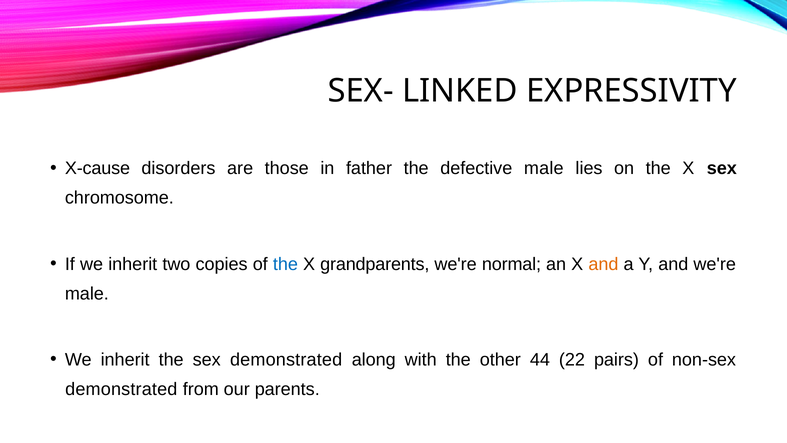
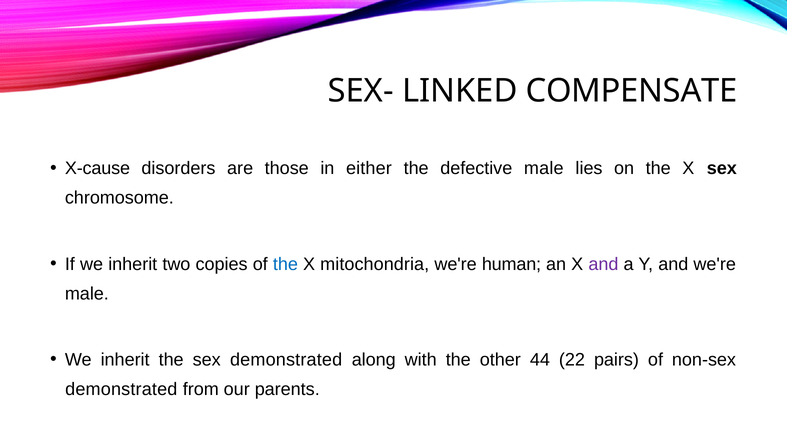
EXPRESSIVITY: EXPRESSIVITY -> COMPENSATE
father: father -> either
grandparents: grandparents -> mitochondria
normal: normal -> human
and at (603, 264) colour: orange -> purple
